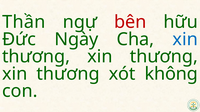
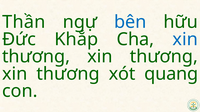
bên colour: red -> blue
Ngày: Ngày -> Khắp
không: không -> quang
